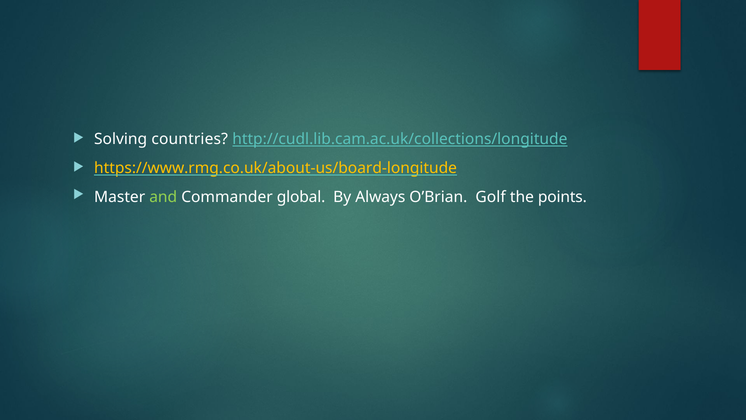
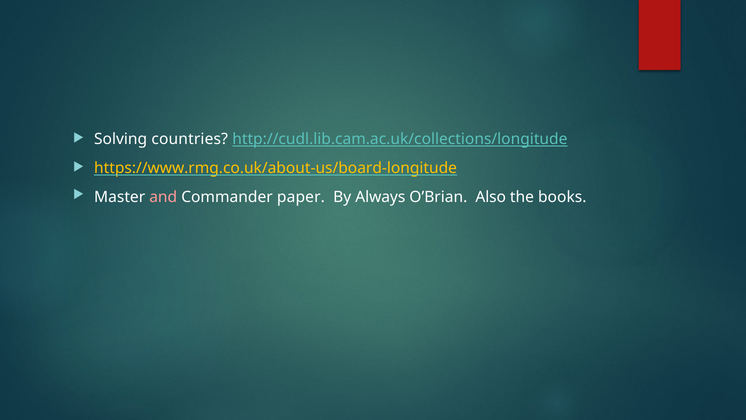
and colour: light green -> pink
global: global -> paper
Golf: Golf -> Also
points: points -> books
